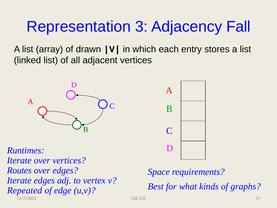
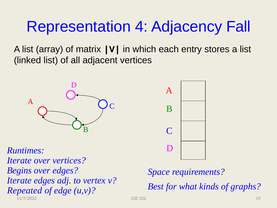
3: 3 -> 4
drawn: drawn -> matrix
Routes: Routes -> Begins
